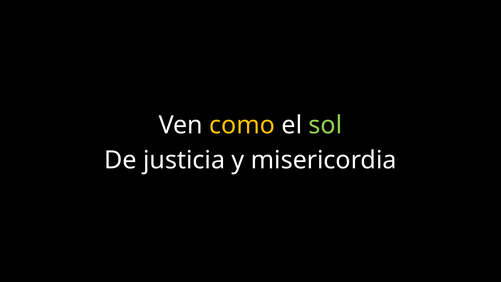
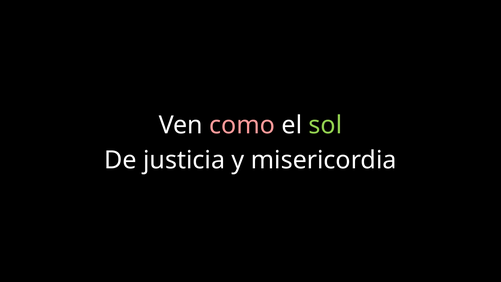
como colour: yellow -> pink
